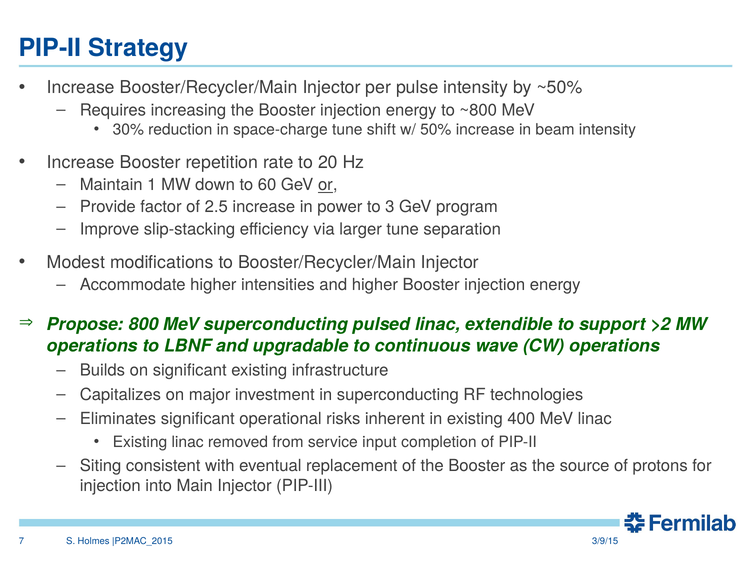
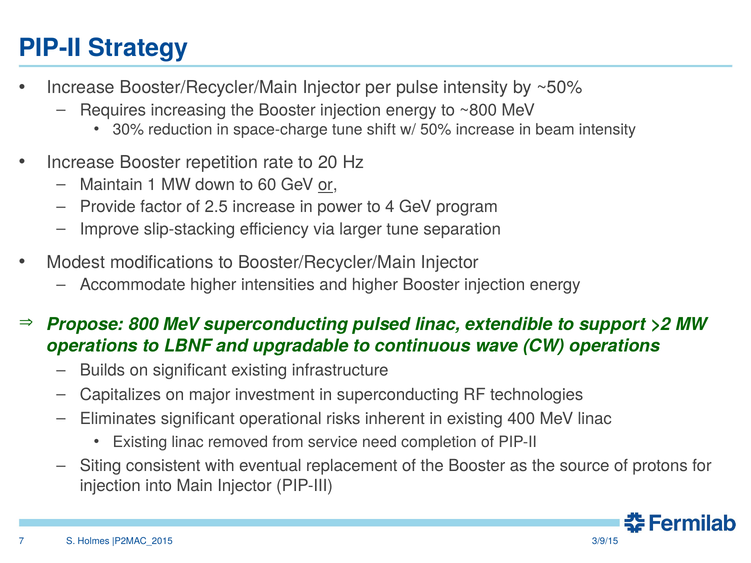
3: 3 -> 4
input: input -> need
